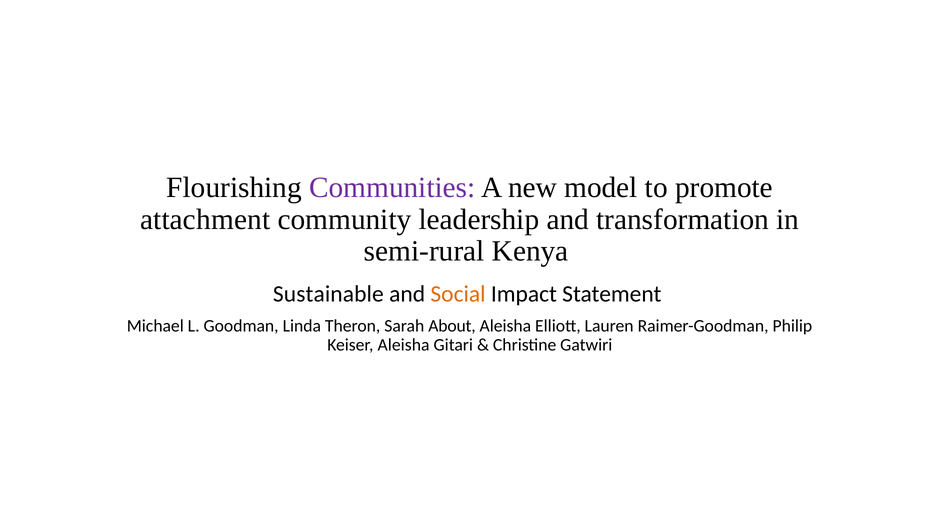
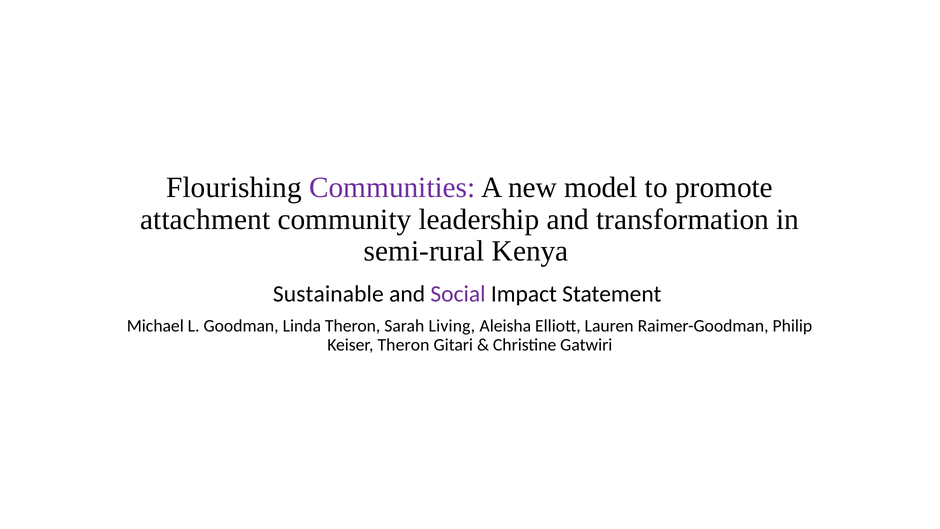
Social colour: orange -> purple
About: About -> Living
Keiser Aleisha: Aleisha -> Theron
